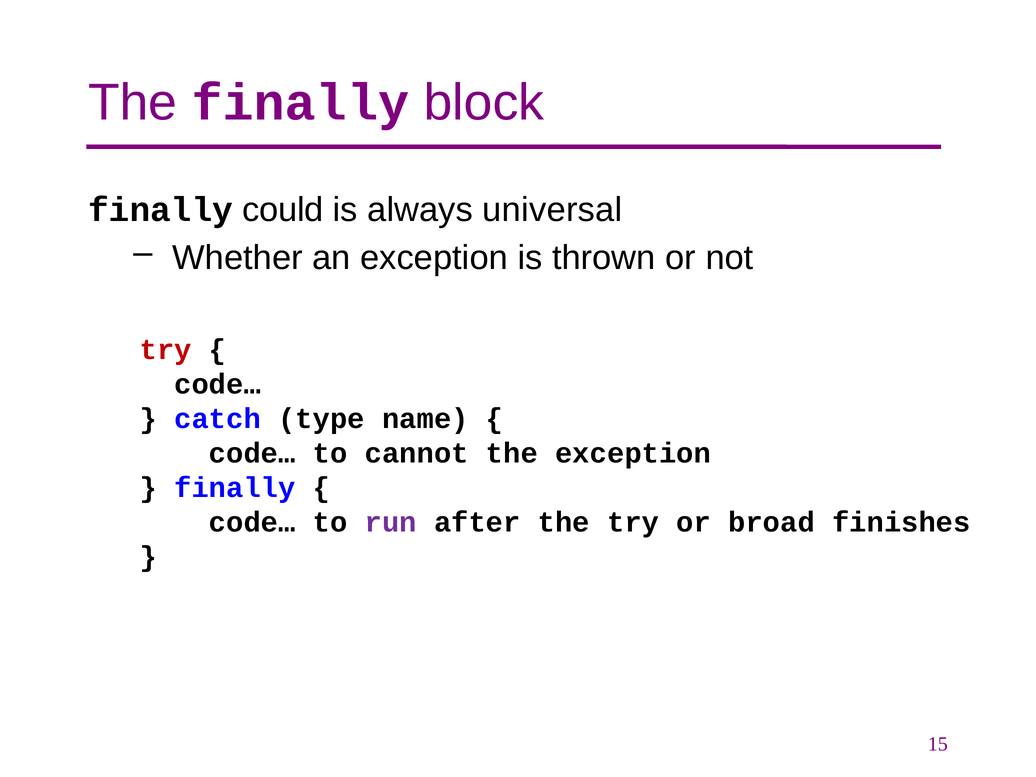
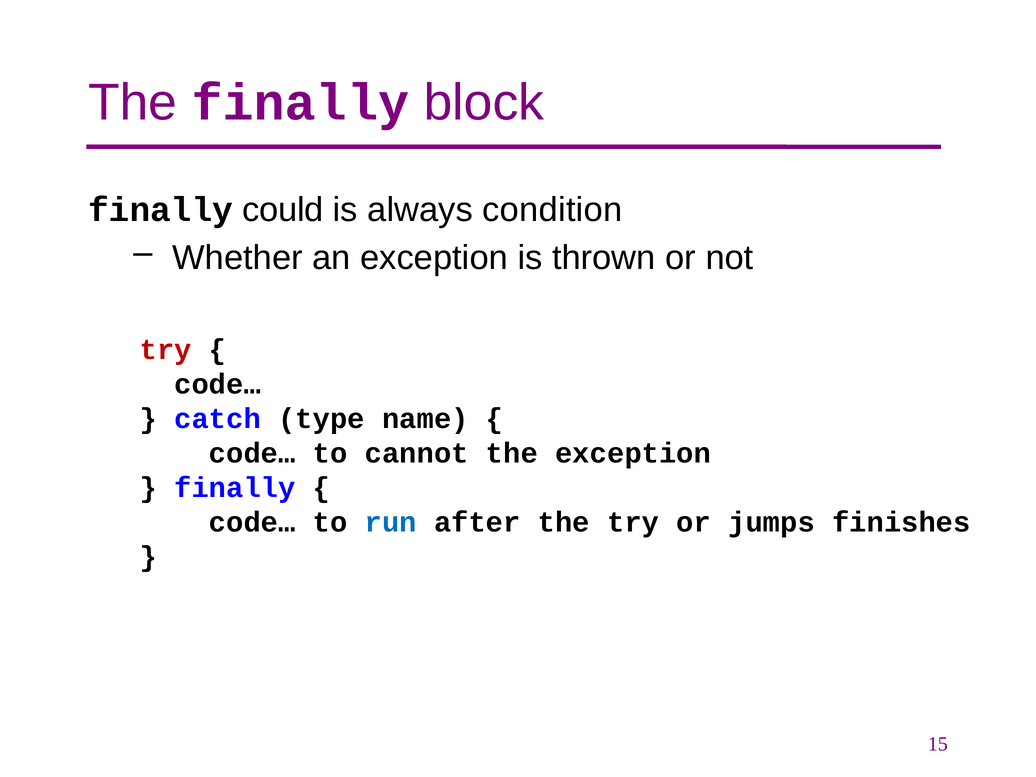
universal: universal -> condition
run colour: purple -> blue
broad: broad -> jumps
